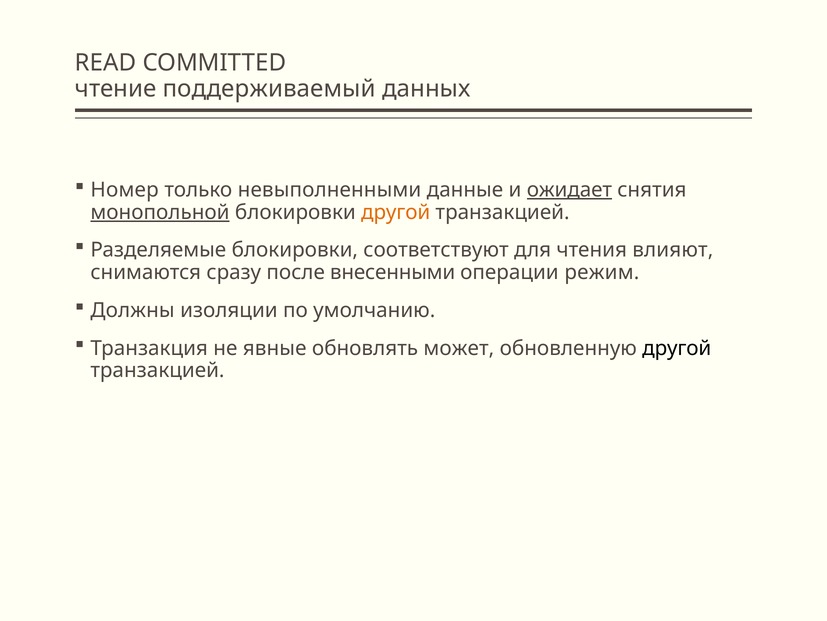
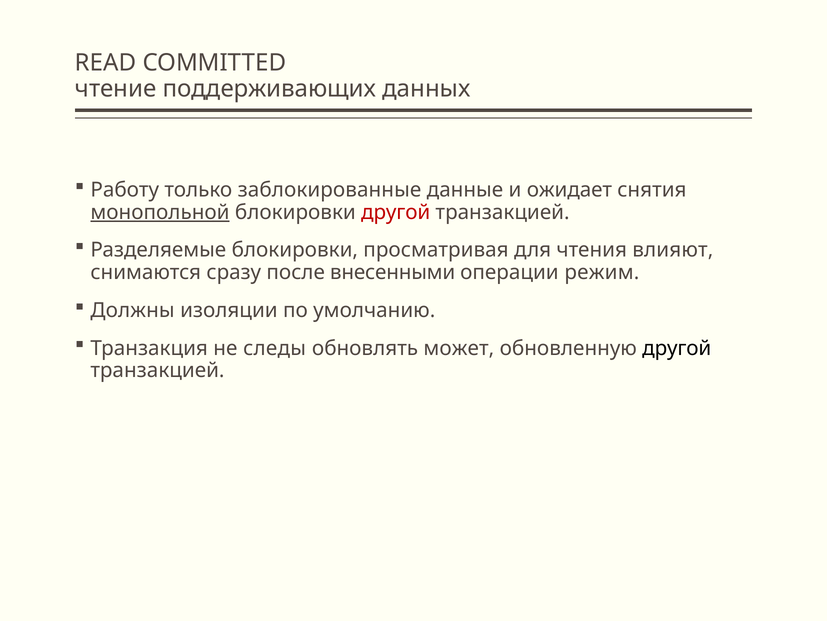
поддерживаемый: поддерживаемый -> поддерживающих
Номер: Номер -> Работу
невыполненными: невыполненными -> заблокированные
ожидает underline: present -> none
другой at (396, 212) colour: orange -> red
соответствуют: соответствуют -> просматривая
явные: явные -> следы
